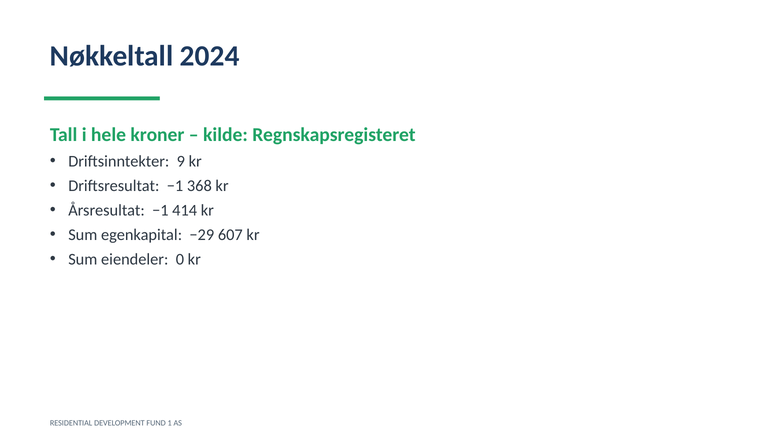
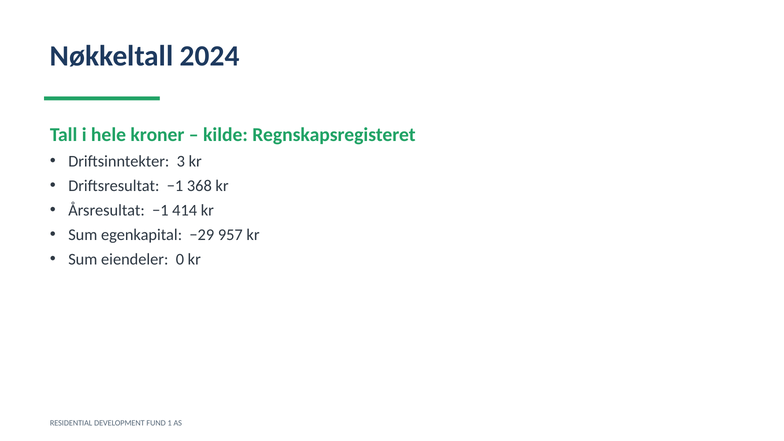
9: 9 -> 3
607: 607 -> 957
